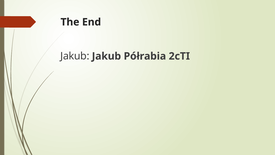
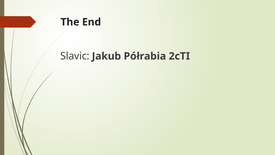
Jakub at (75, 56): Jakub -> Slavic
